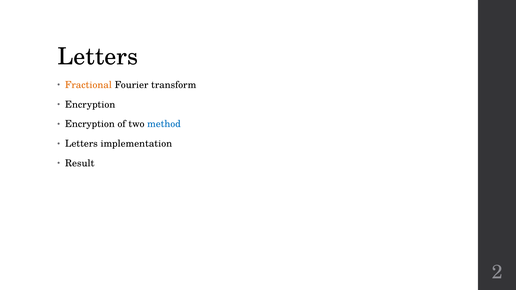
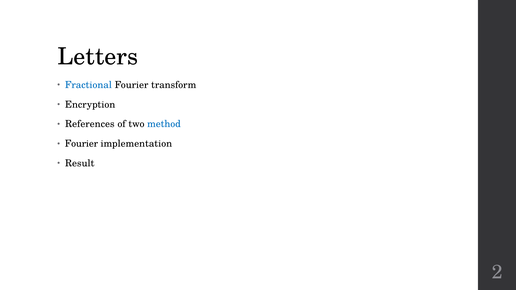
Fractional colour: orange -> blue
Encryption at (90, 124): Encryption -> References
Letters at (81, 144): Letters -> Fourier
